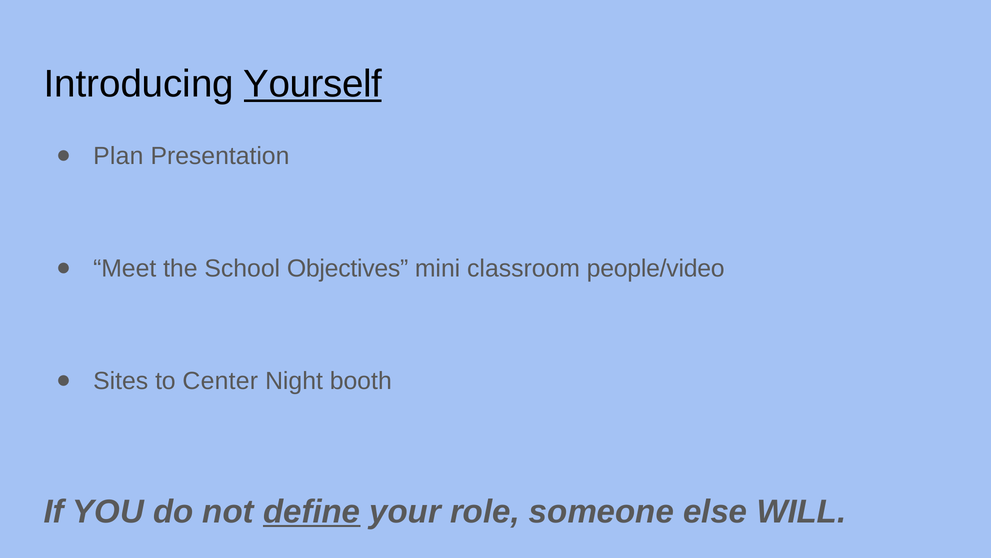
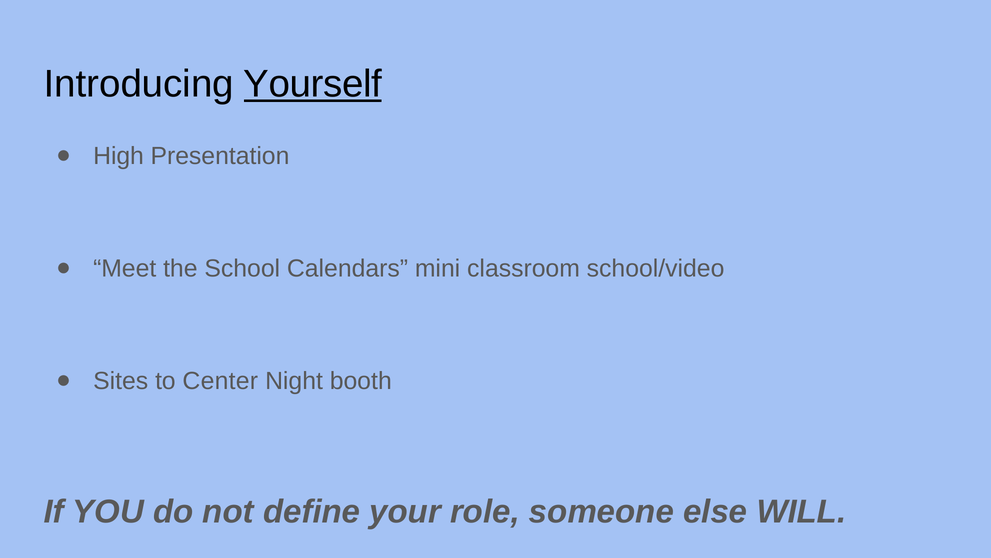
Plan: Plan -> High
Objectives: Objectives -> Calendars
people/video: people/video -> school/video
define underline: present -> none
